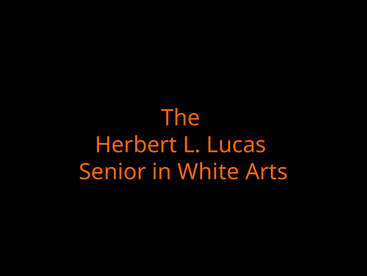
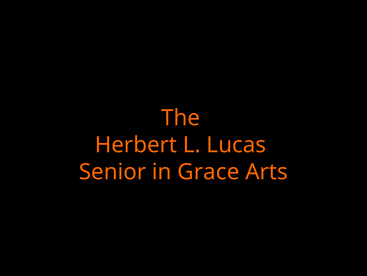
White: White -> Grace
